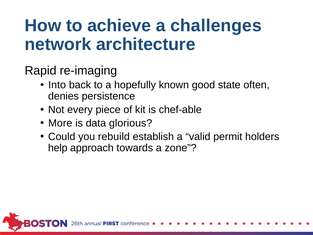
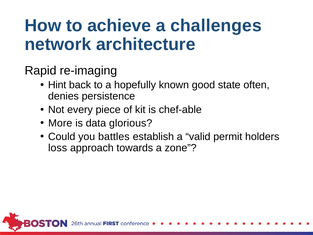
Into: Into -> Hint
rebuild: rebuild -> battles
help: help -> loss
